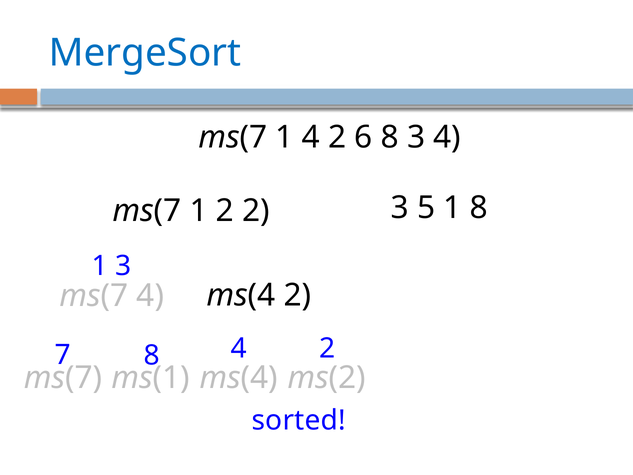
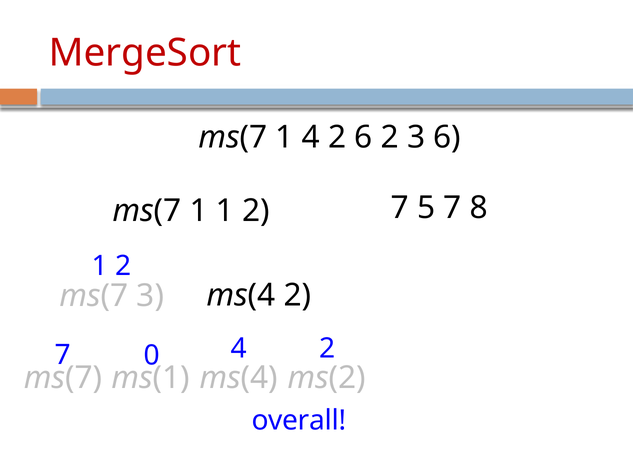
MergeSort colour: blue -> red
6 8: 8 -> 2
3 4: 4 -> 6
1 2: 2 -> 1
2 3: 3 -> 7
5 1: 1 -> 7
3 at (123, 266): 3 -> 2
ms(7 4: 4 -> 3
7 8: 8 -> 0
sorted: sorted -> overall
